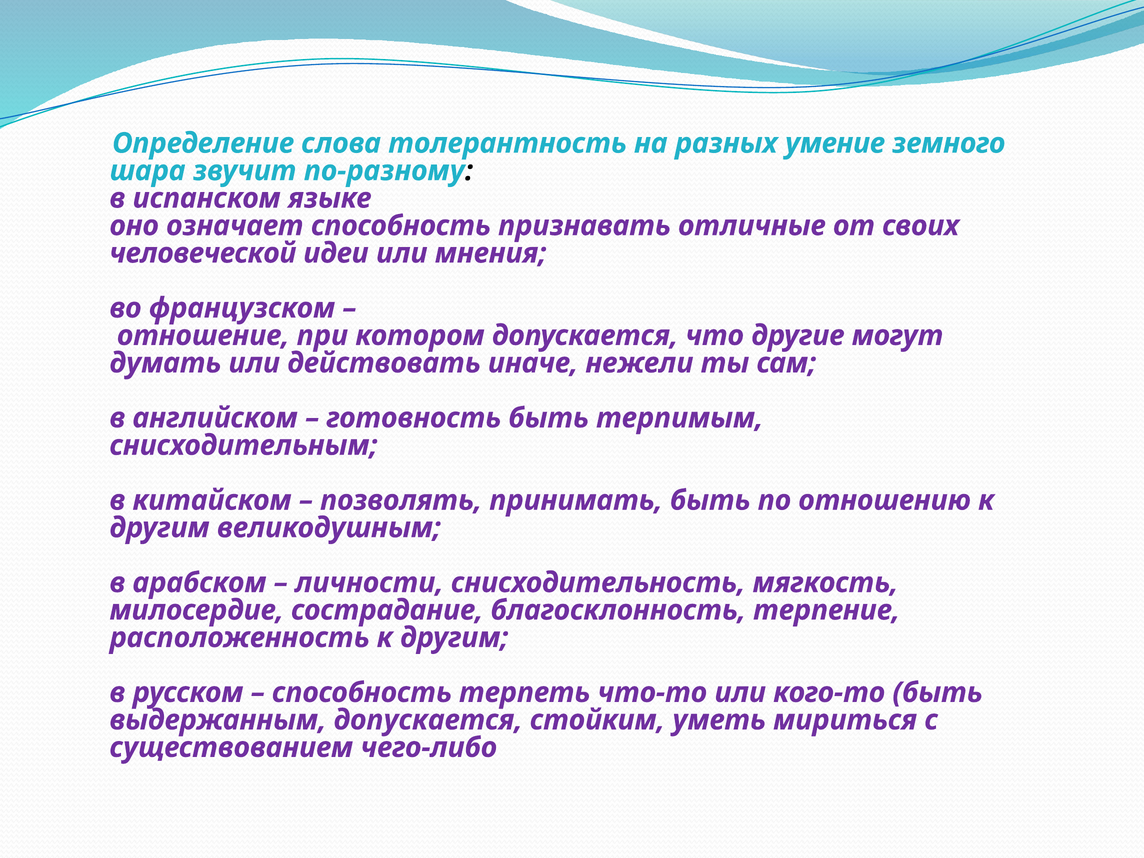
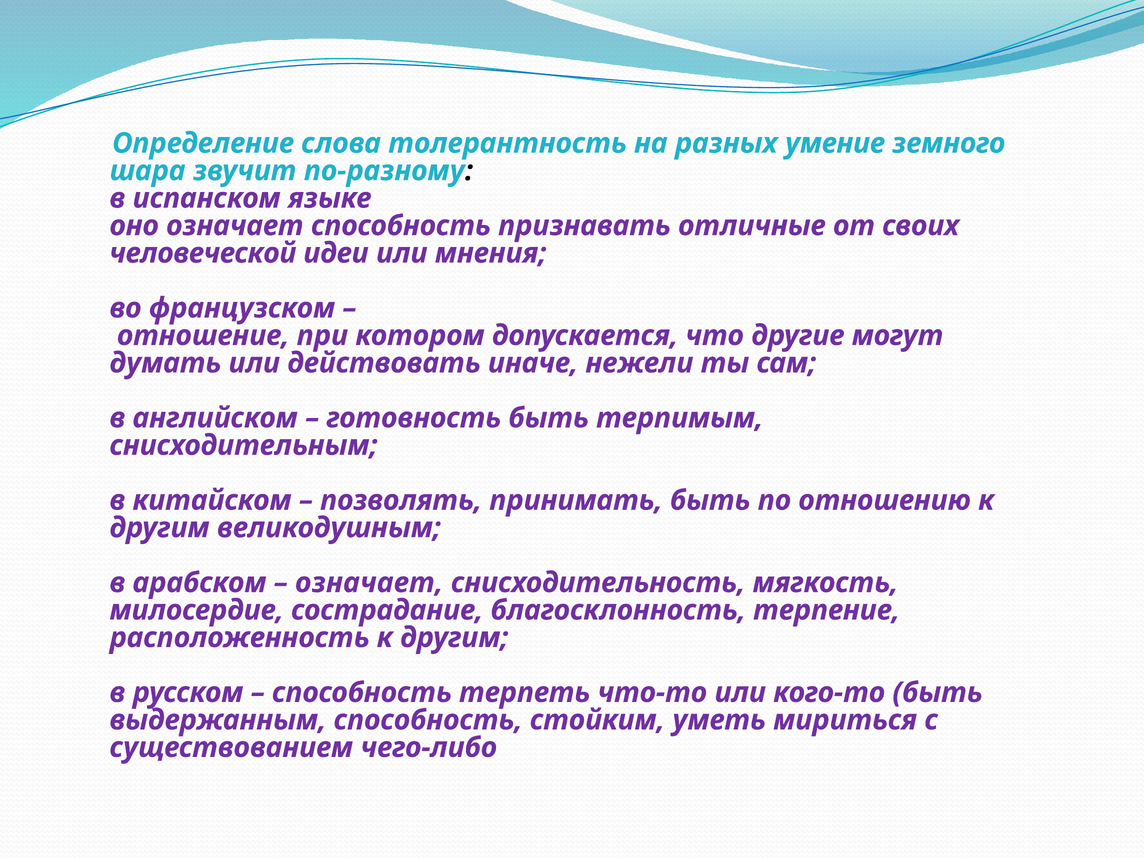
личности at (369, 583): личности -> означает
выдержанным допускается: допускается -> способность
